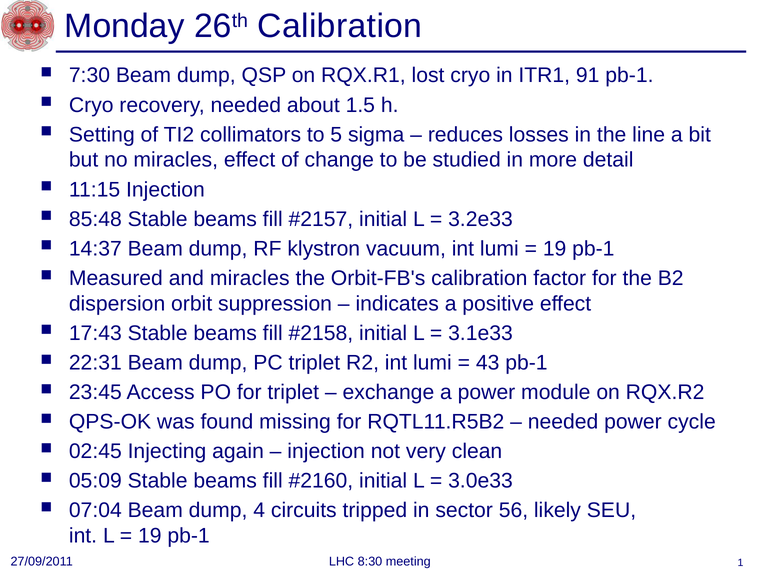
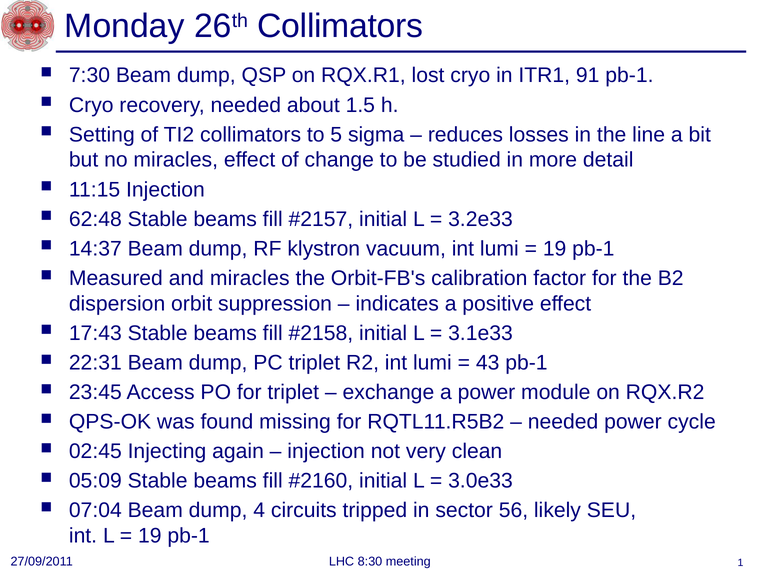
26th Calibration: Calibration -> Collimators
85:48: 85:48 -> 62:48
